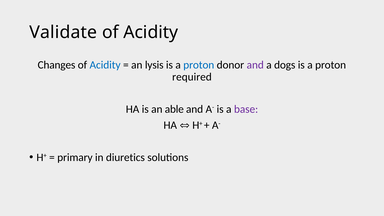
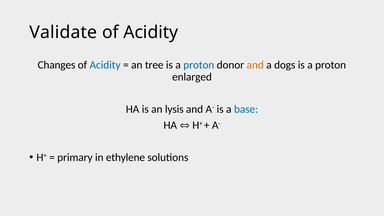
lysis: lysis -> tree
and at (255, 65) colour: purple -> orange
required: required -> enlarged
able: able -> lysis
base colour: purple -> blue
diuretics: diuretics -> ethylene
